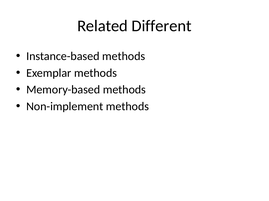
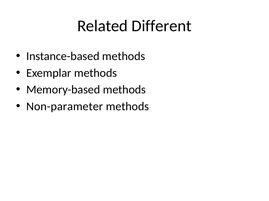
Non-implement: Non-implement -> Non-parameter
